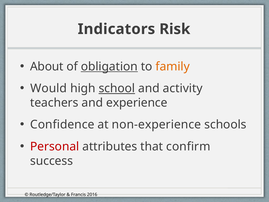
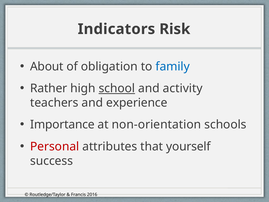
obligation underline: present -> none
family colour: orange -> blue
Would: Would -> Rather
Confidence: Confidence -> Importance
non-experience: non-experience -> non-orientation
confirm: confirm -> yourself
